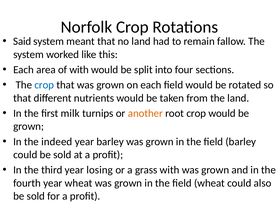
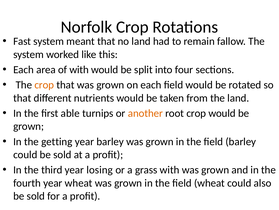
Said: Said -> Fast
crop at (44, 85) colour: blue -> orange
milk: milk -> able
indeed: indeed -> getting
